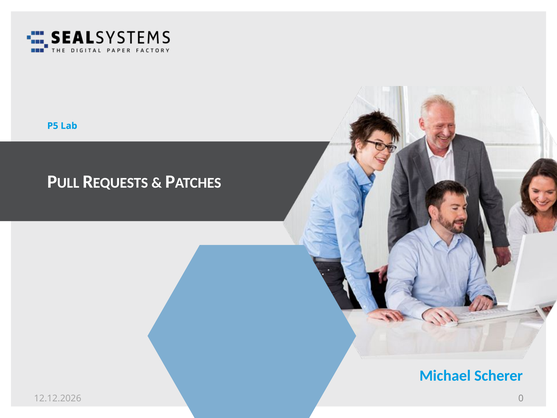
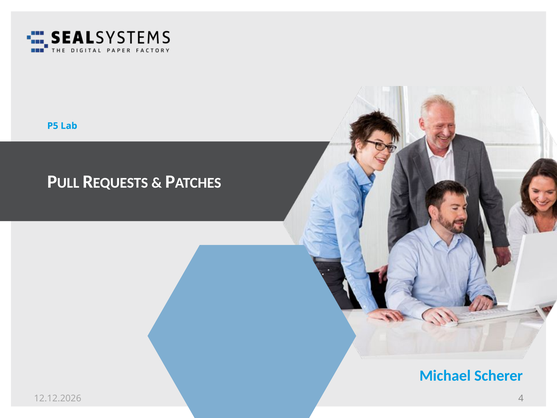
0: 0 -> 4
